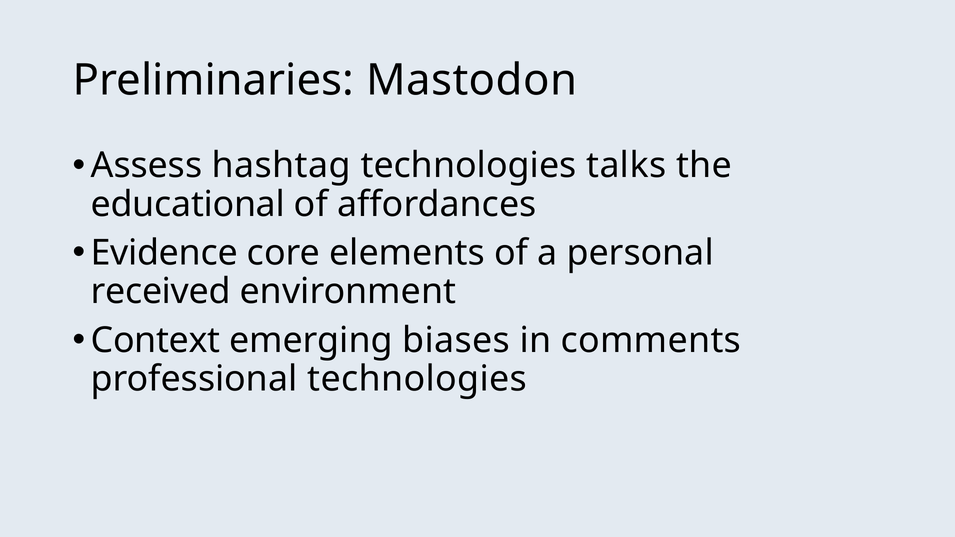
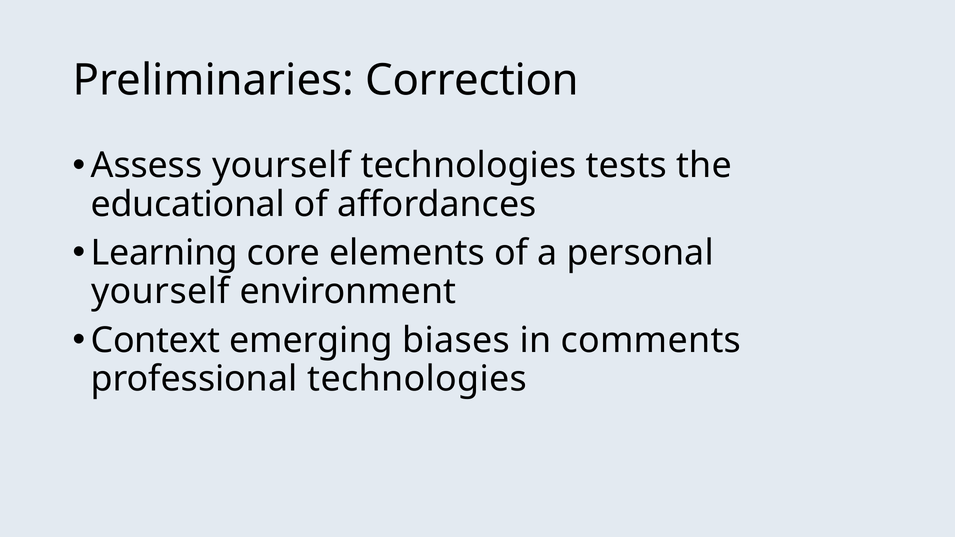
Mastodon: Mastodon -> Correction
Assess hashtag: hashtag -> yourself
talks: talks -> tests
Evidence: Evidence -> Learning
received at (161, 292): received -> yourself
